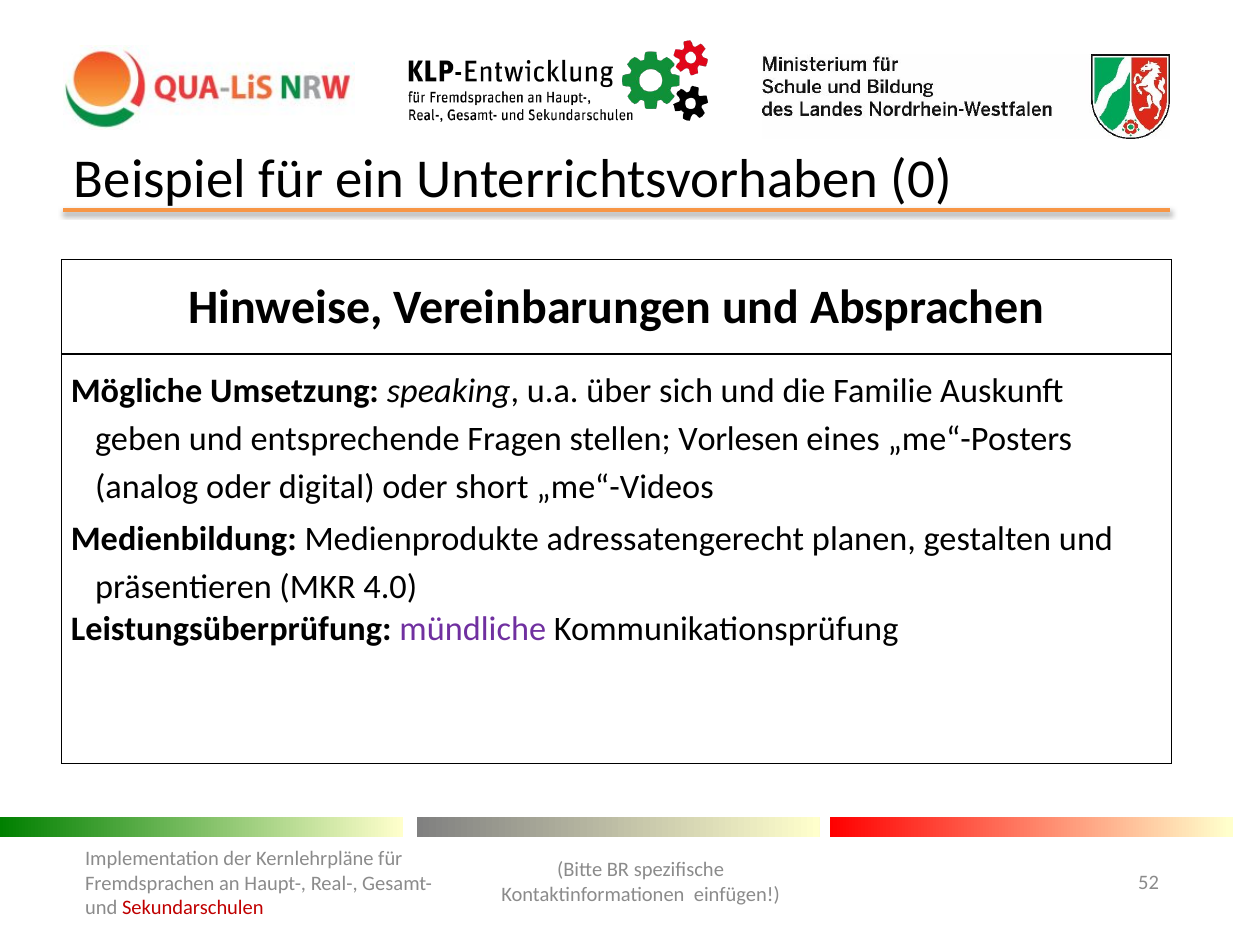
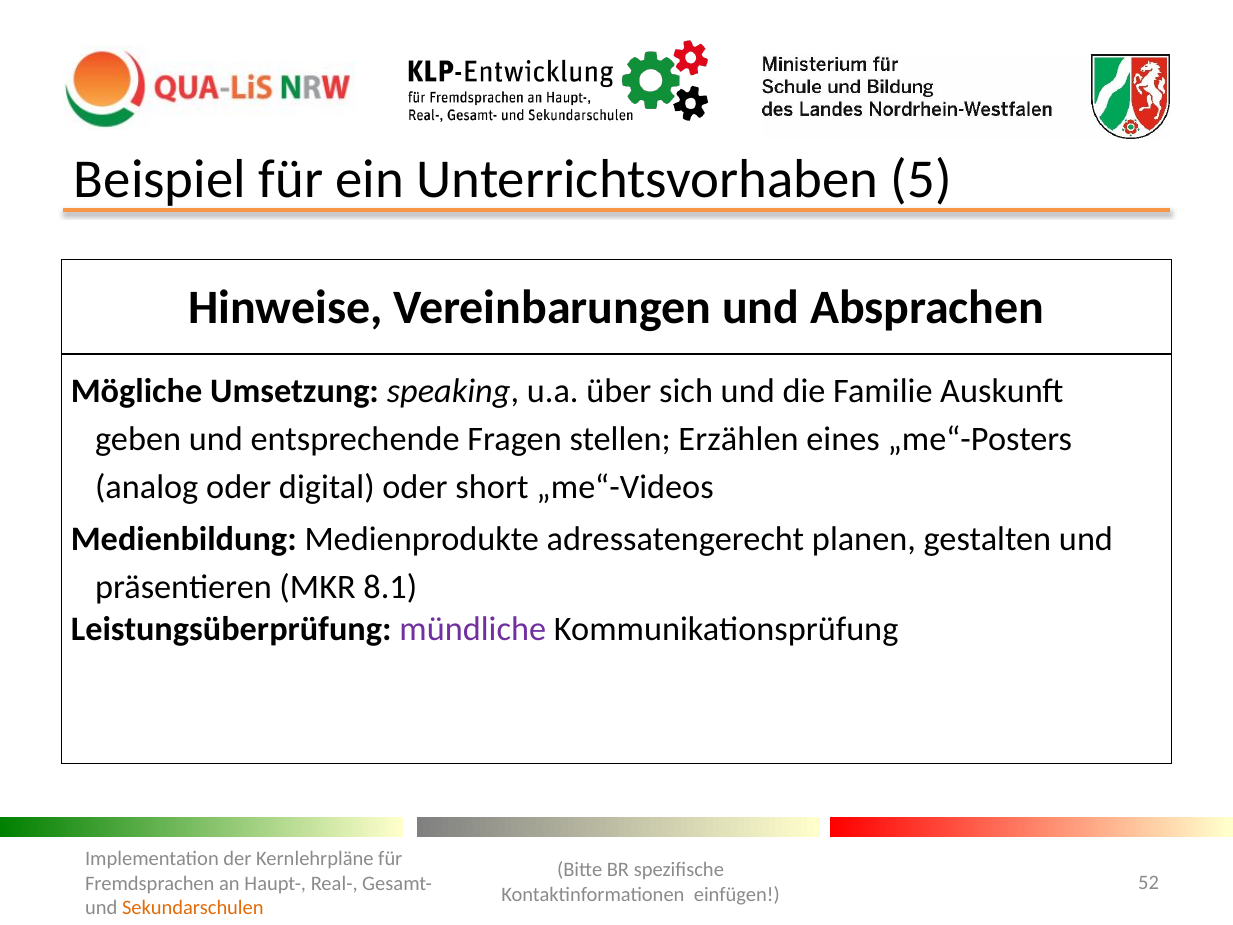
0: 0 -> 5
Vorlesen: Vorlesen -> Erzählen
4.0: 4.0 -> 8.1
Sekundarschulen colour: red -> orange
